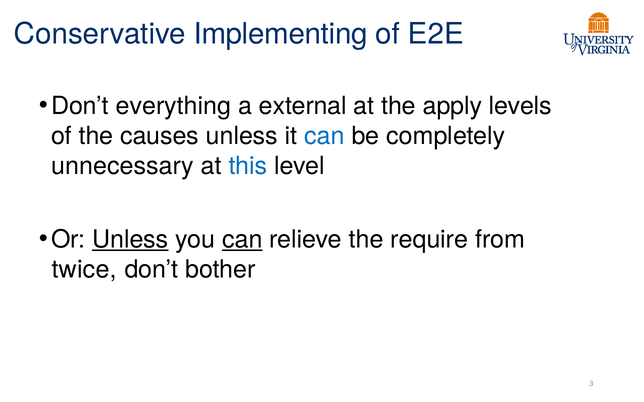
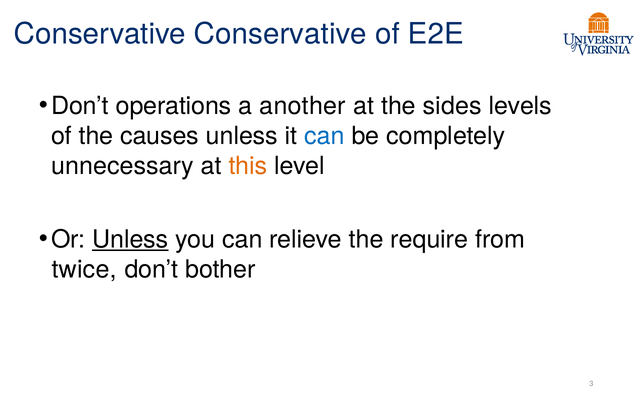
Conservative Implementing: Implementing -> Conservative
everything: everything -> operations
external: external -> another
apply: apply -> sides
this colour: blue -> orange
can at (242, 240) underline: present -> none
